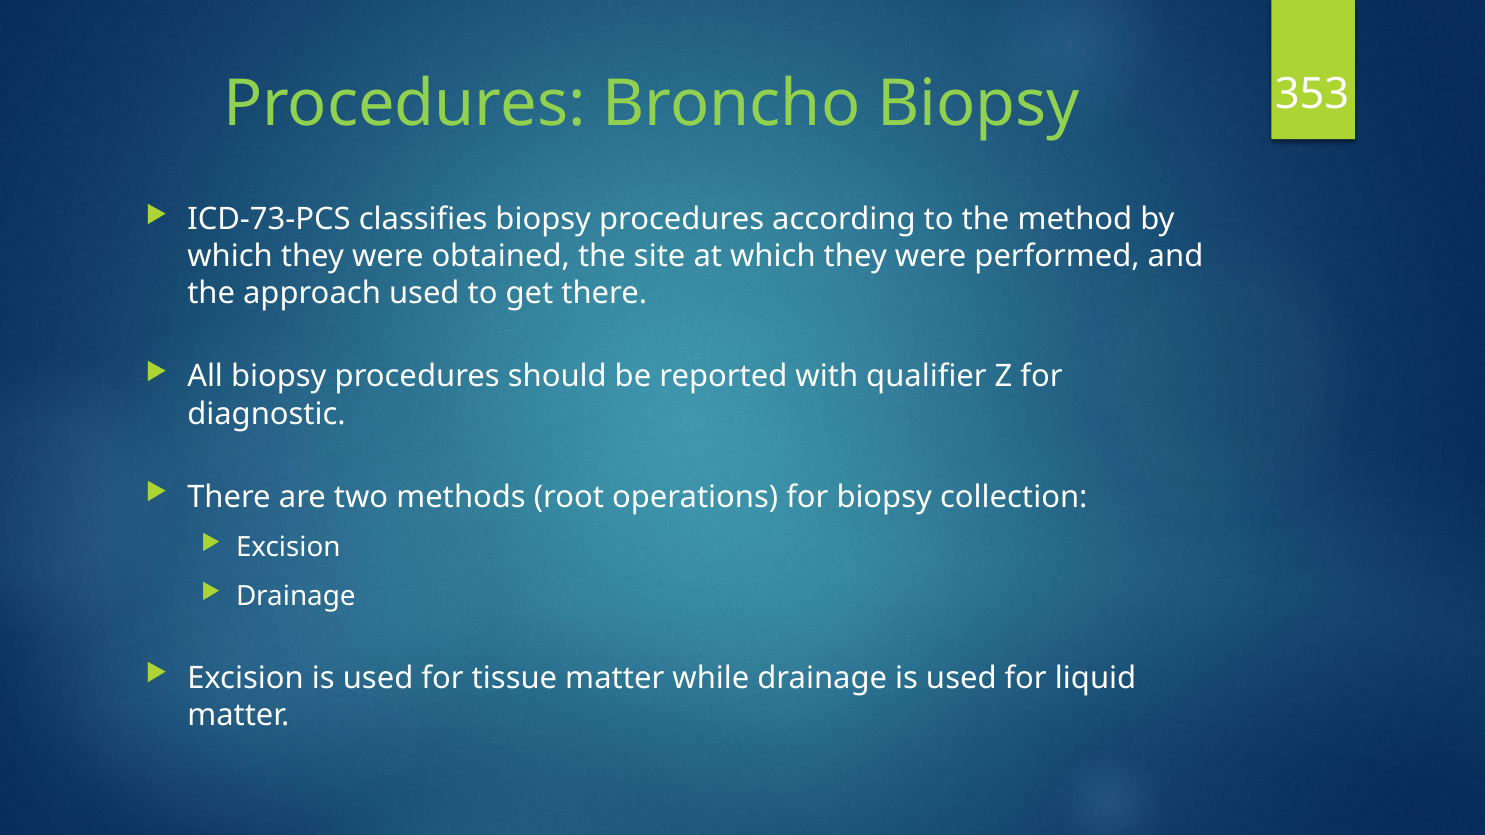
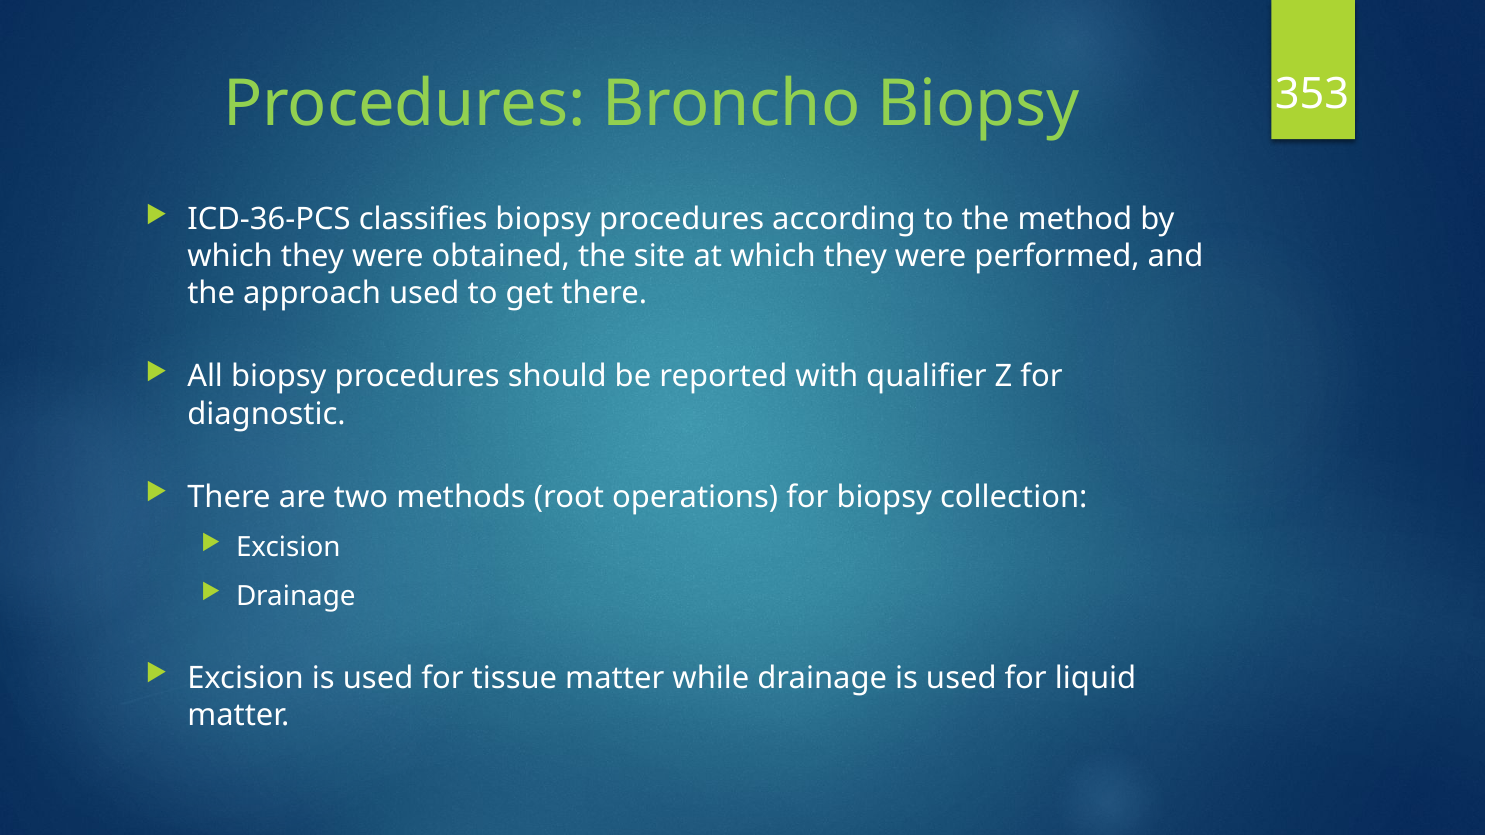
ICD-73-PCS: ICD-73-PCS -> ICD-36-PCS
